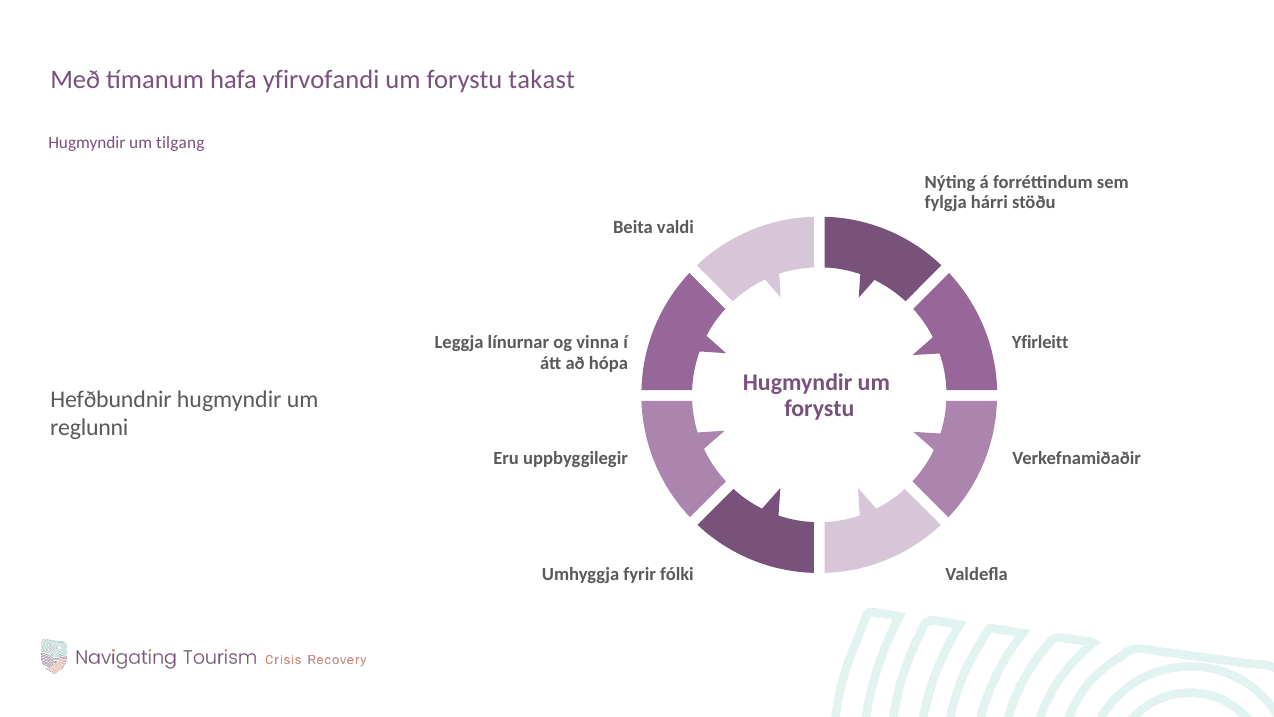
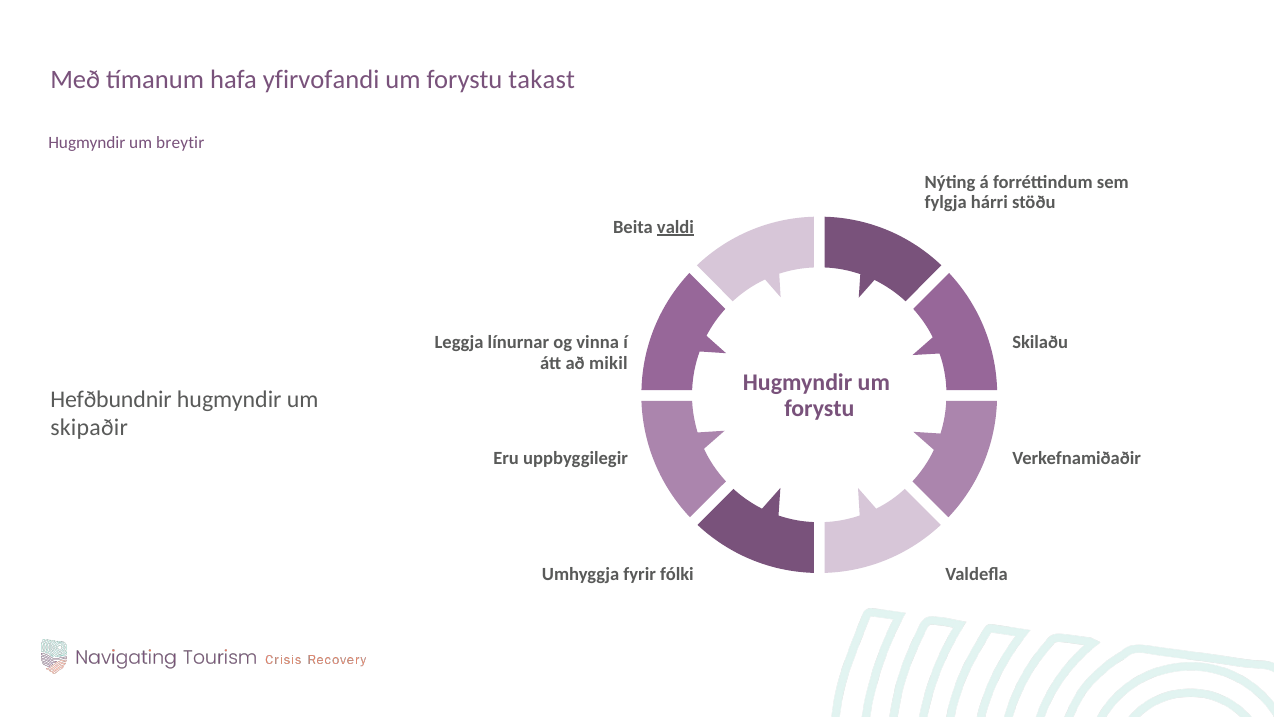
tilgang: tilgang -> breytir
valdi underline: none -> present
Yfirleitt: Yfirleitt -> Skilaðu
hópa: hópa -> mikil
reglunni: reglunni -> skipaðir
